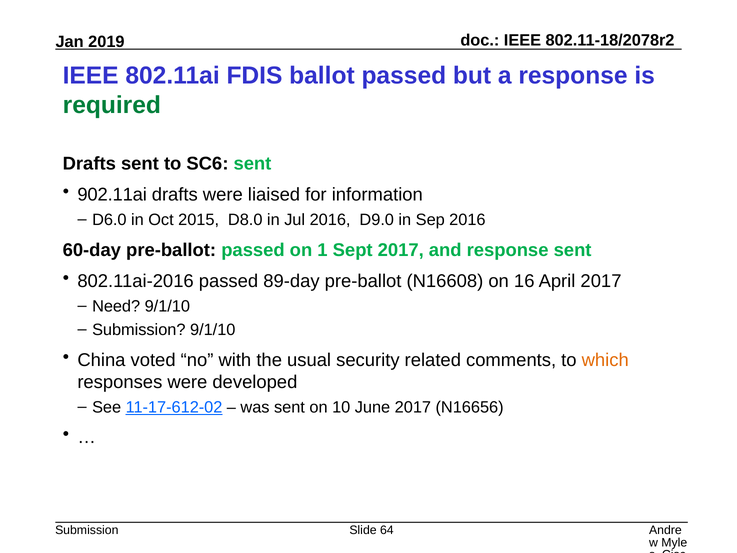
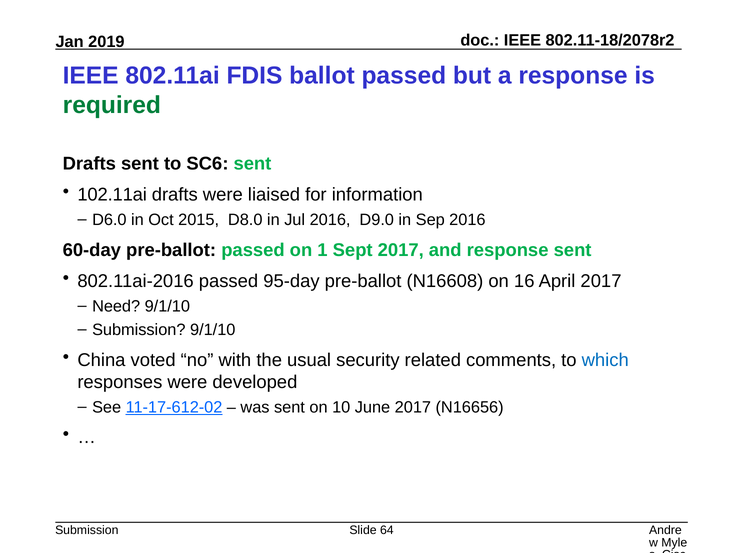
902.11ai: 902.11ai -> 102.11ai
89-day: 89-day -> 95-day
which colour: orange -> blue
